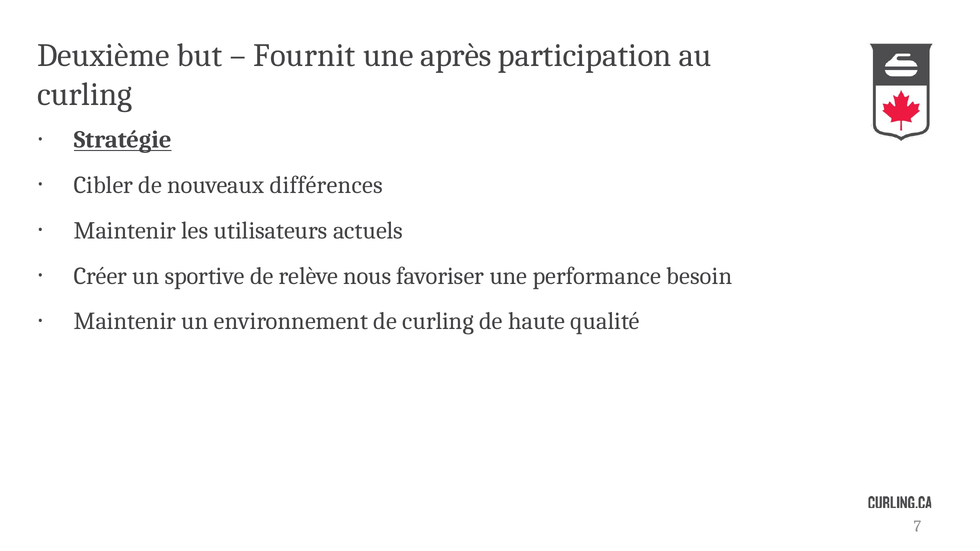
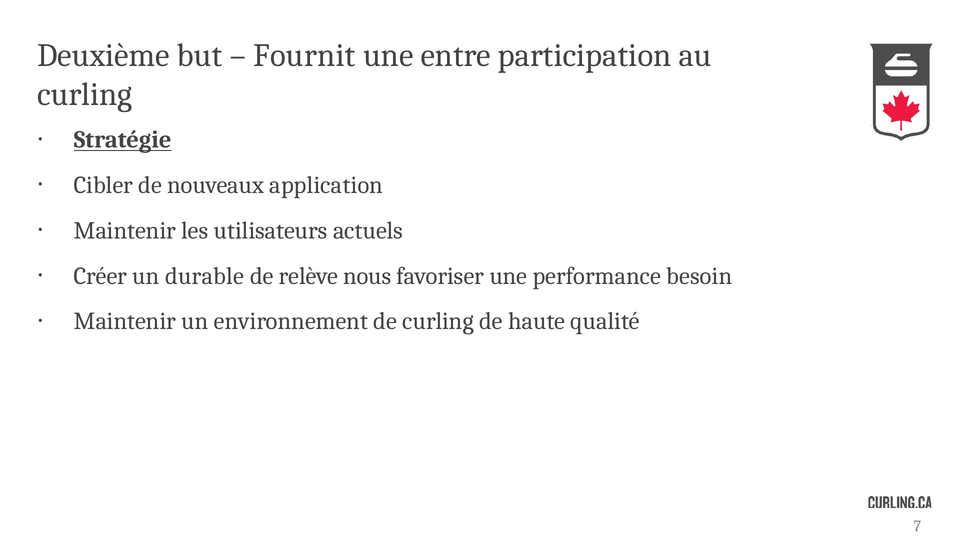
après: après -> entre
différences: différences -> application
sportive: sportive -> durable
